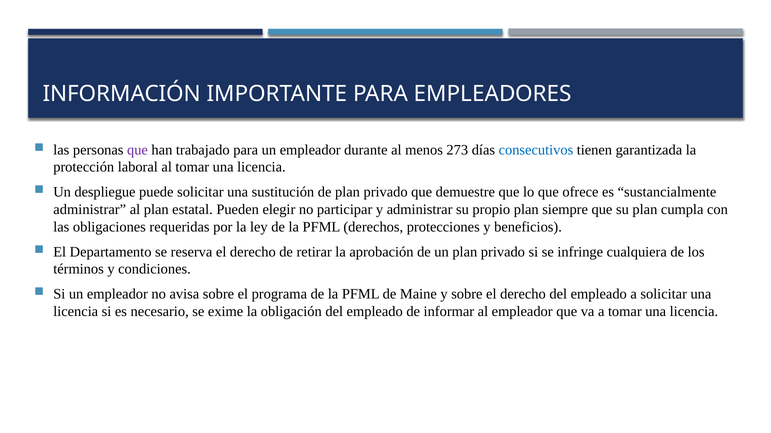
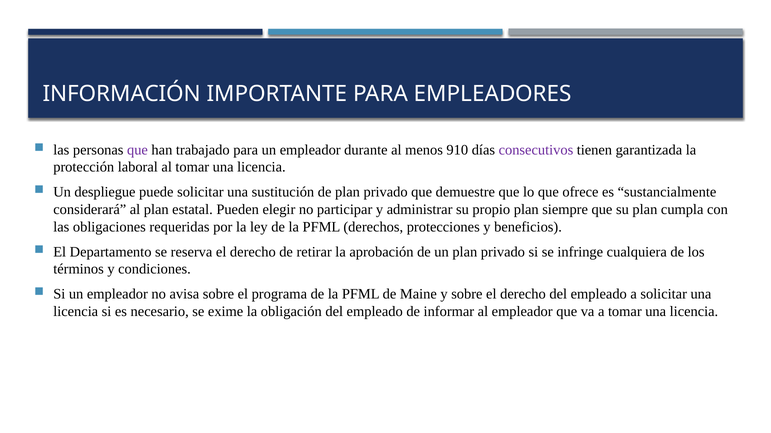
273: 273 -> 910
consecutivos colour: blue -> purple
administrar at (90, 210): administrar -> considerará
